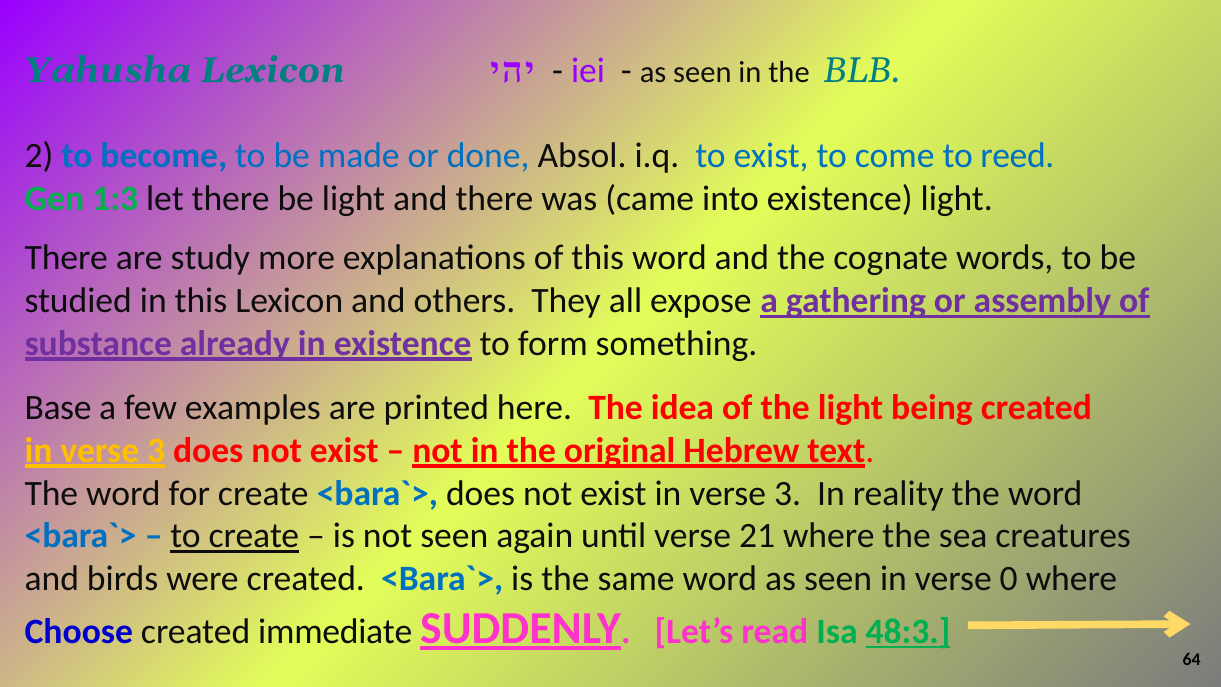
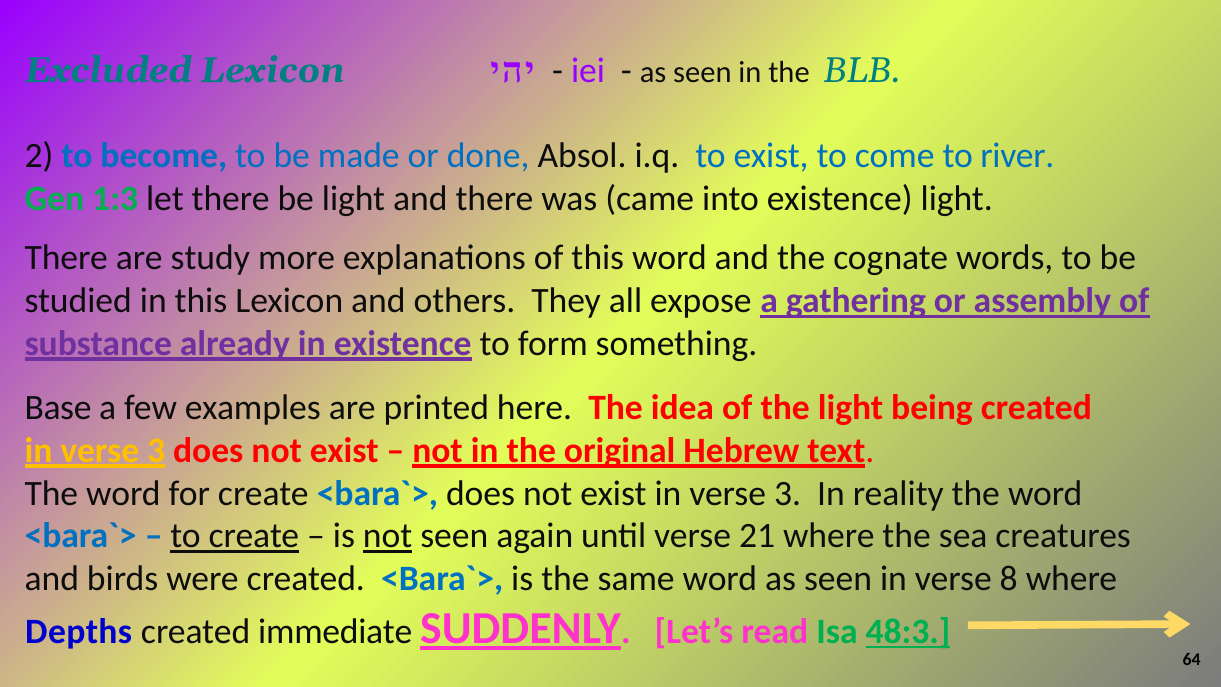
Yahusha: Yahusha -> Excluded
reed: reed -> river
not at (388, 536) underline: none -> present
0: 0 -> 8
Choose: Choose -> Depths
